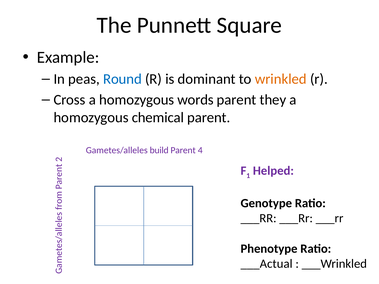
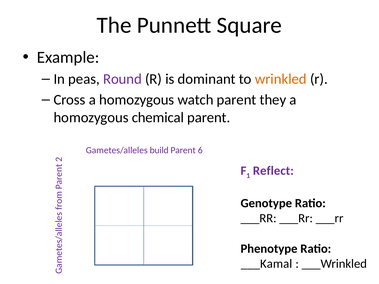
Round colour: blue -> purple
words: words -> watch
4: 4 -> 6
Helped: Helped -> Reflect
___Actual: ___Actual -> ___Kamal
